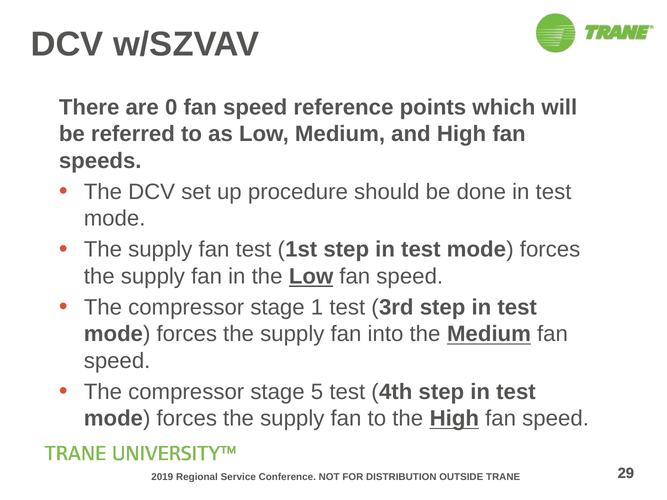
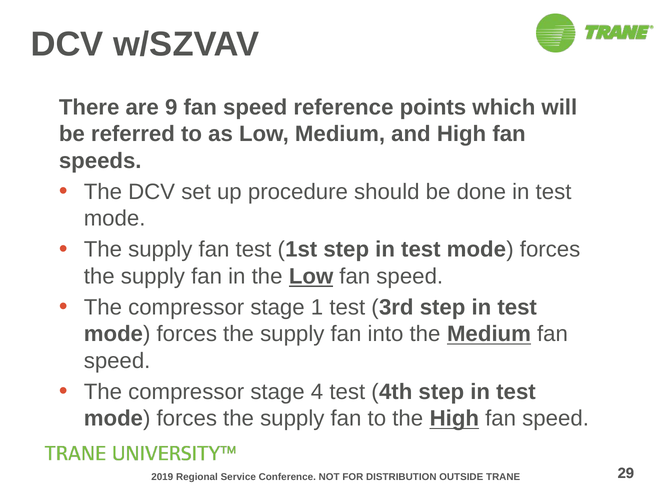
0: 0 -> 9
5: 5 -> 4
